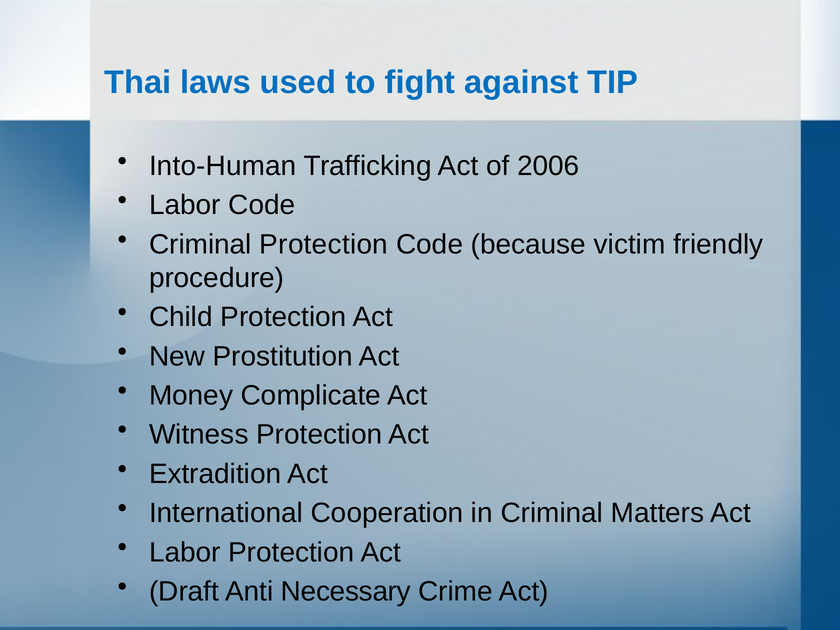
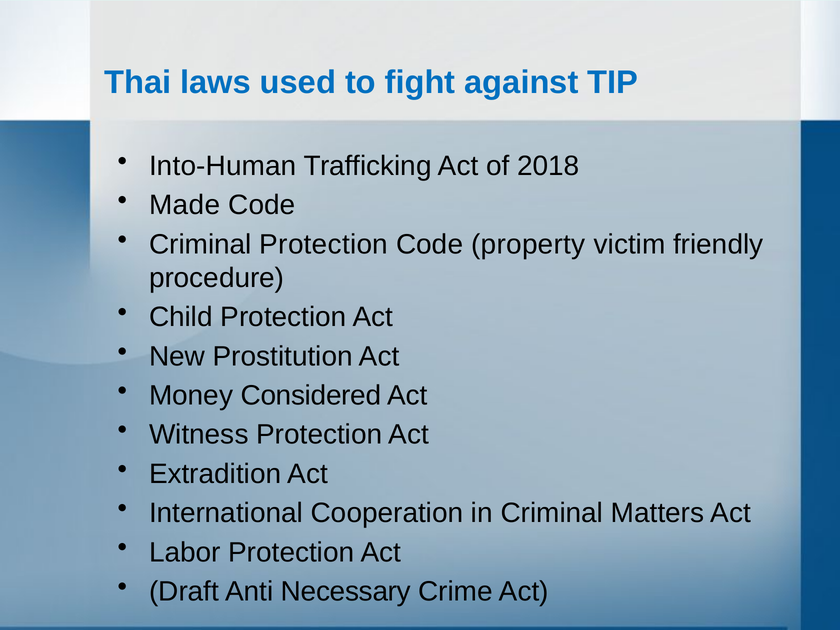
2006: 2006 -> 2018
Labor at (185, 205): Labor -> Made
because: because -> property
Complicate: Complicate -> Considered
